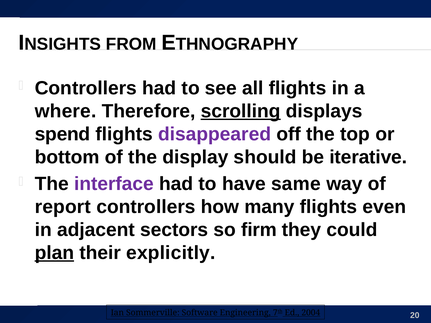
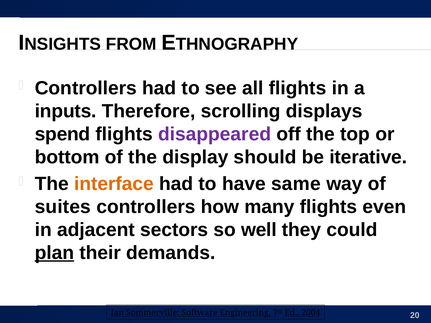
where: where -> inputs
scrolling underline: present -> none
interface colour: purple -> orange
report: report -> suites
firm: firm -> well
explicitly: explicitly -> demands
